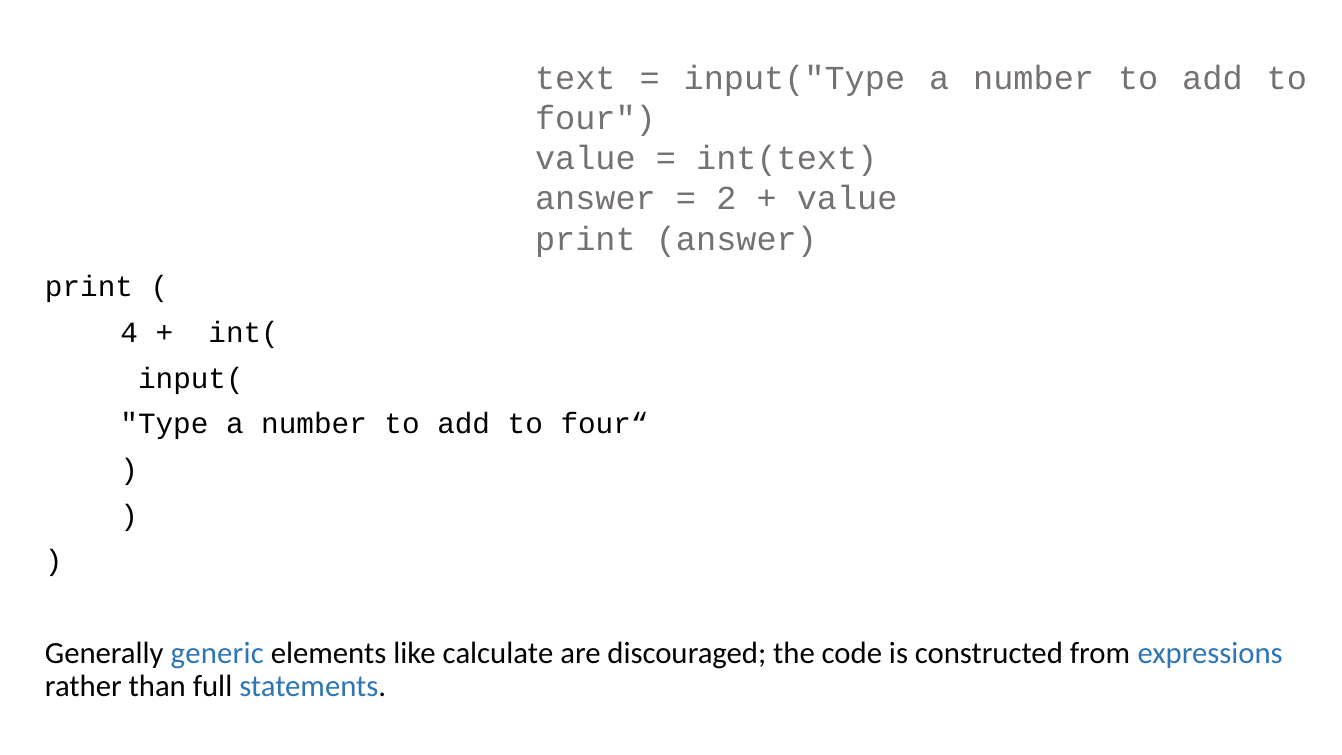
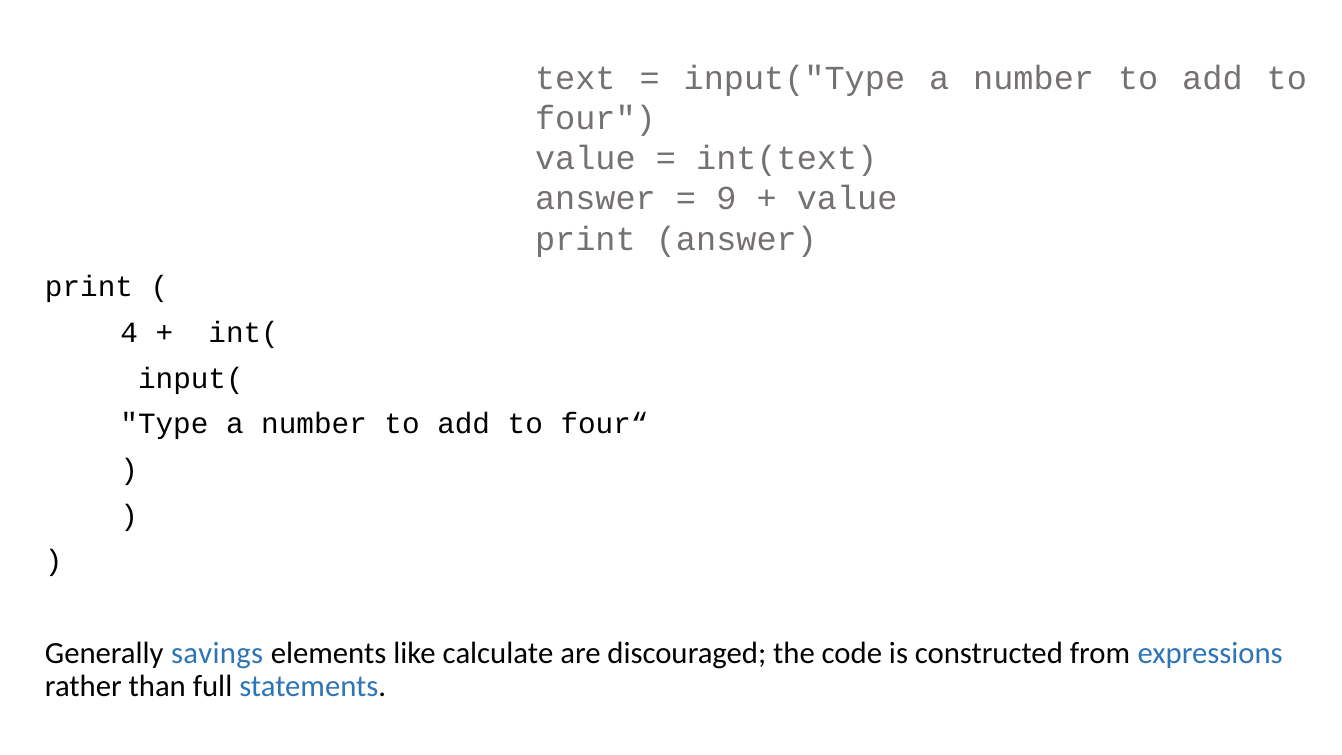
2: 2 -> 9
generic: generic -> savings
